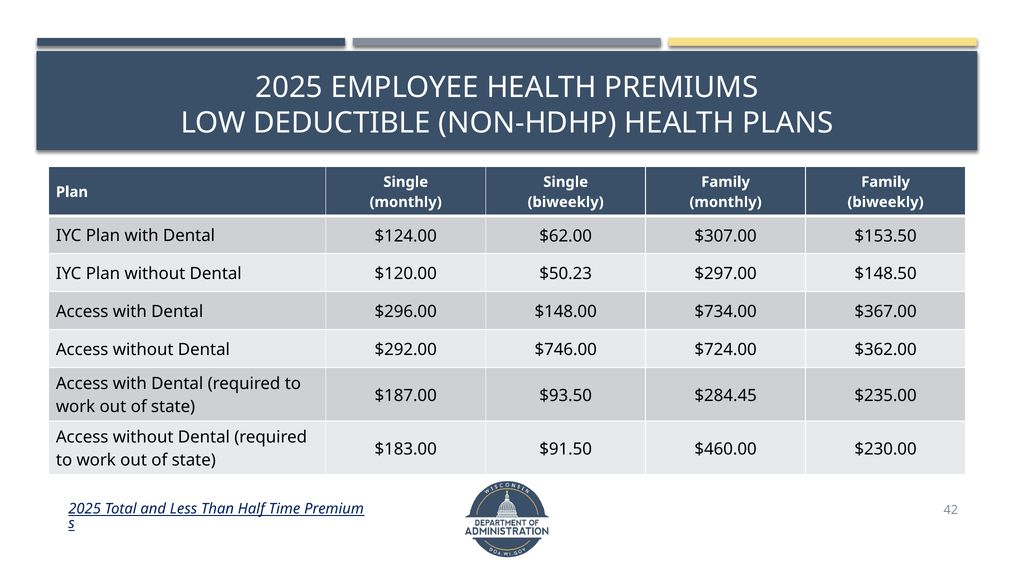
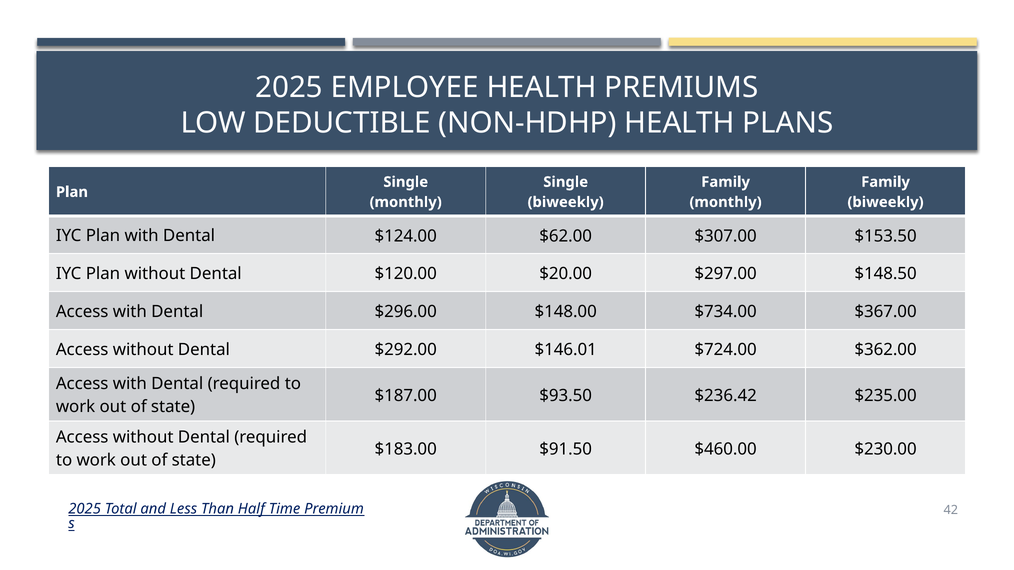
$50.23: $50.23 -> $20.00
$746.00: $746.00 -> $146.01
$284.45: $284.45 -> $236.42
